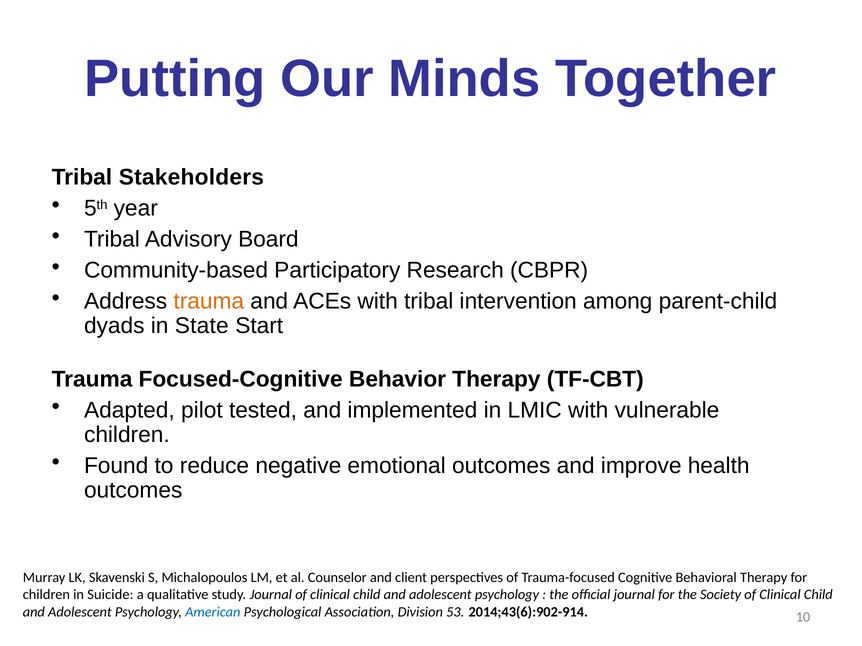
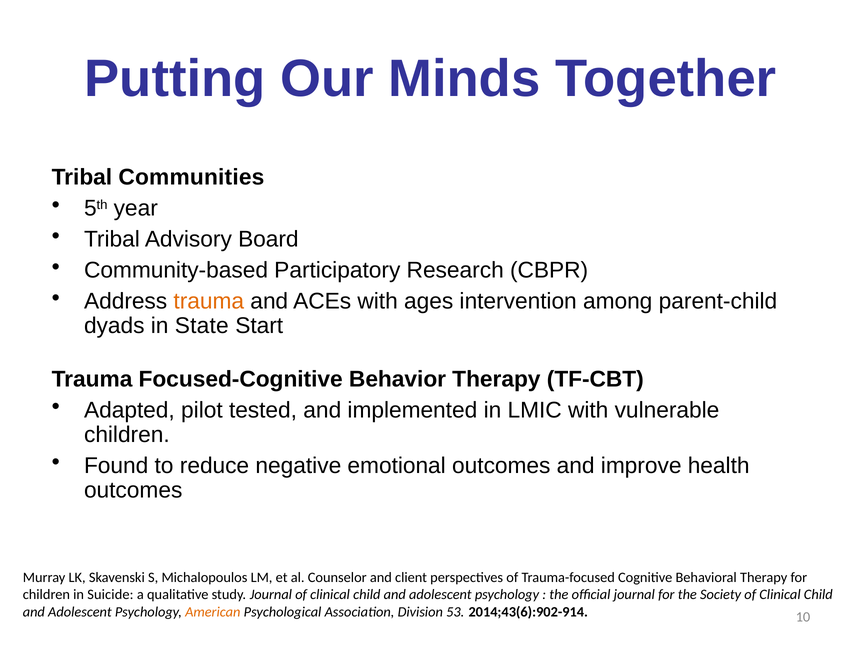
Stakeholders: Stakeholders -> Communities
with tribal: tribal -> ages
American colour: blue -> orange
